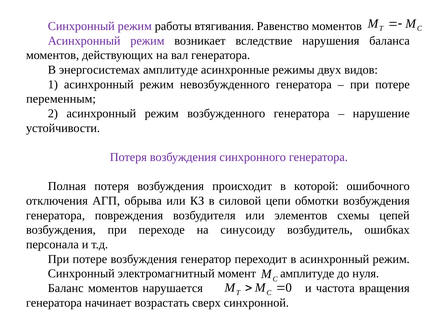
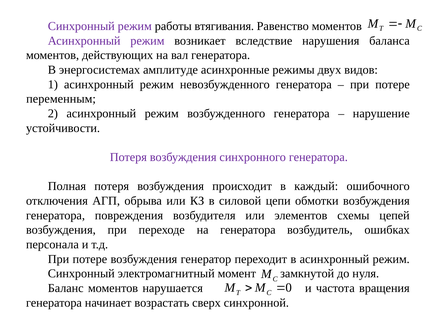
которой: которой -> каждый
на синусоиду: синусоиду -> генератора
момент амплитуде: амплитуде -> замкнутой
